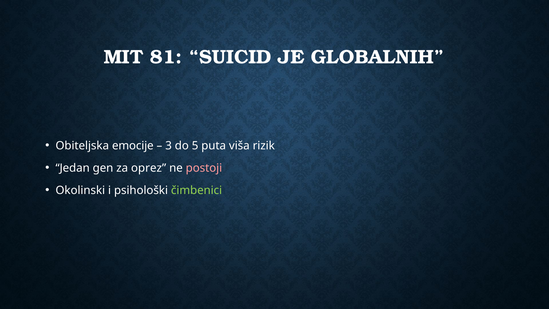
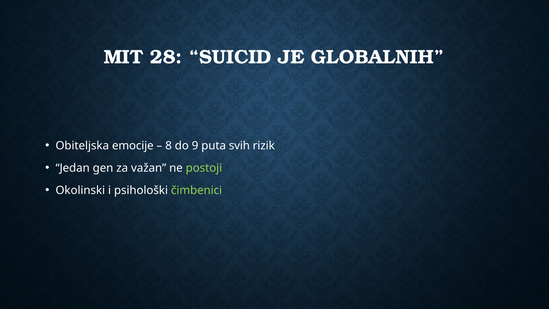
81: 81 -> 28
3: 3 -> 8
5: 5 -> 9
viša: viša -> svih
oprez: oprez -> važan
postoji colour: pink -> light green
